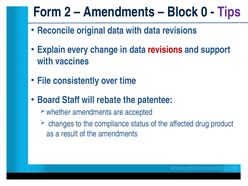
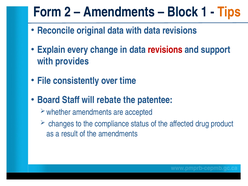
0: 0 -> 1
Tips colour: purple -> orange
vaccines: vaccines -> provides
